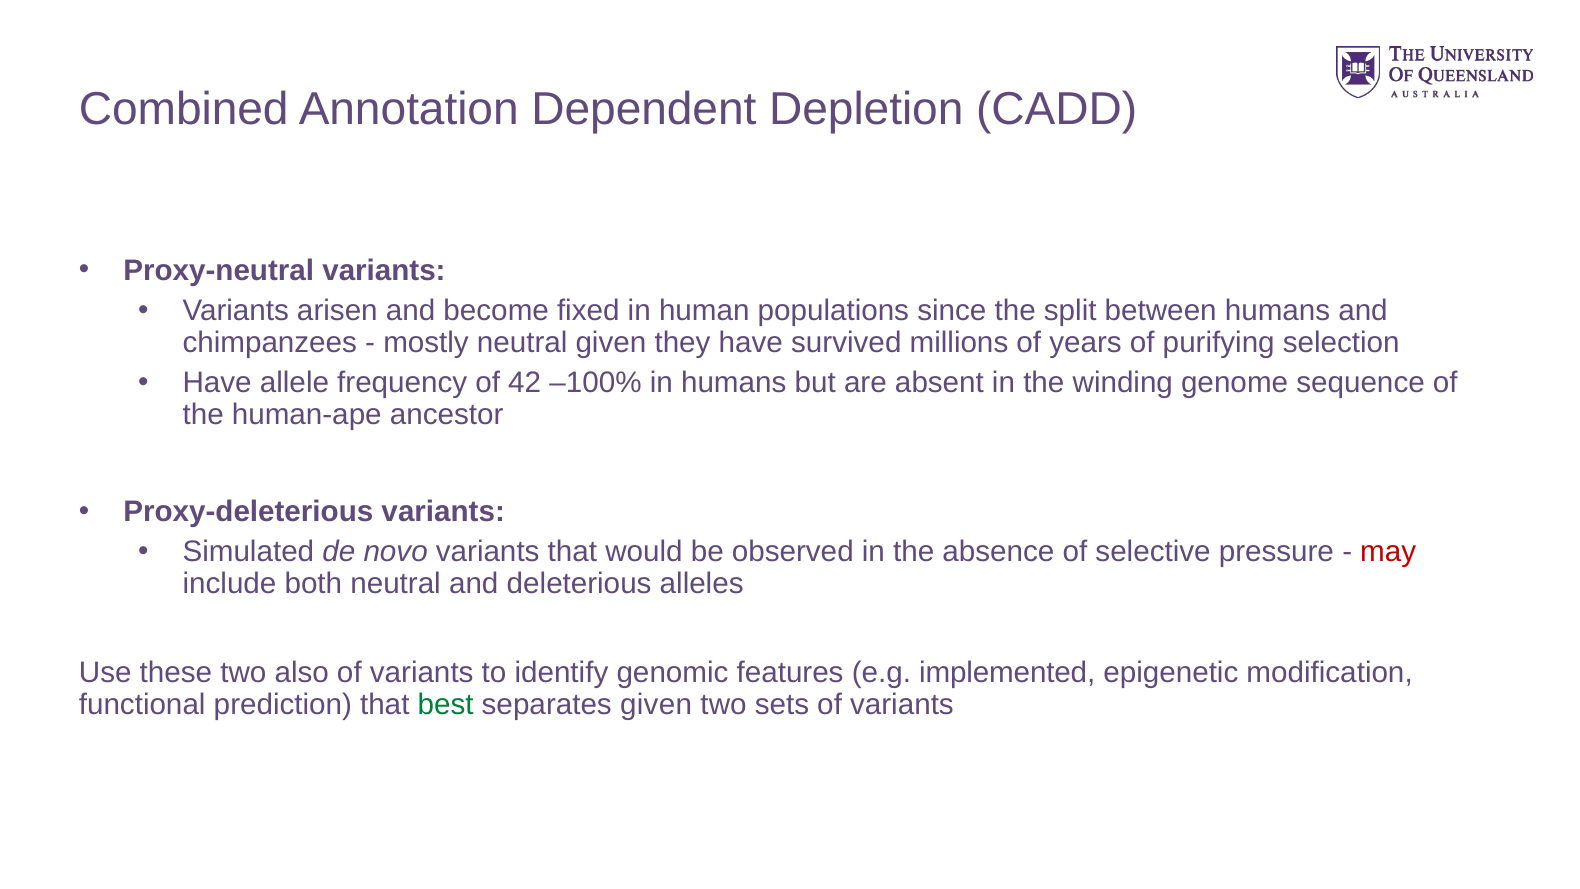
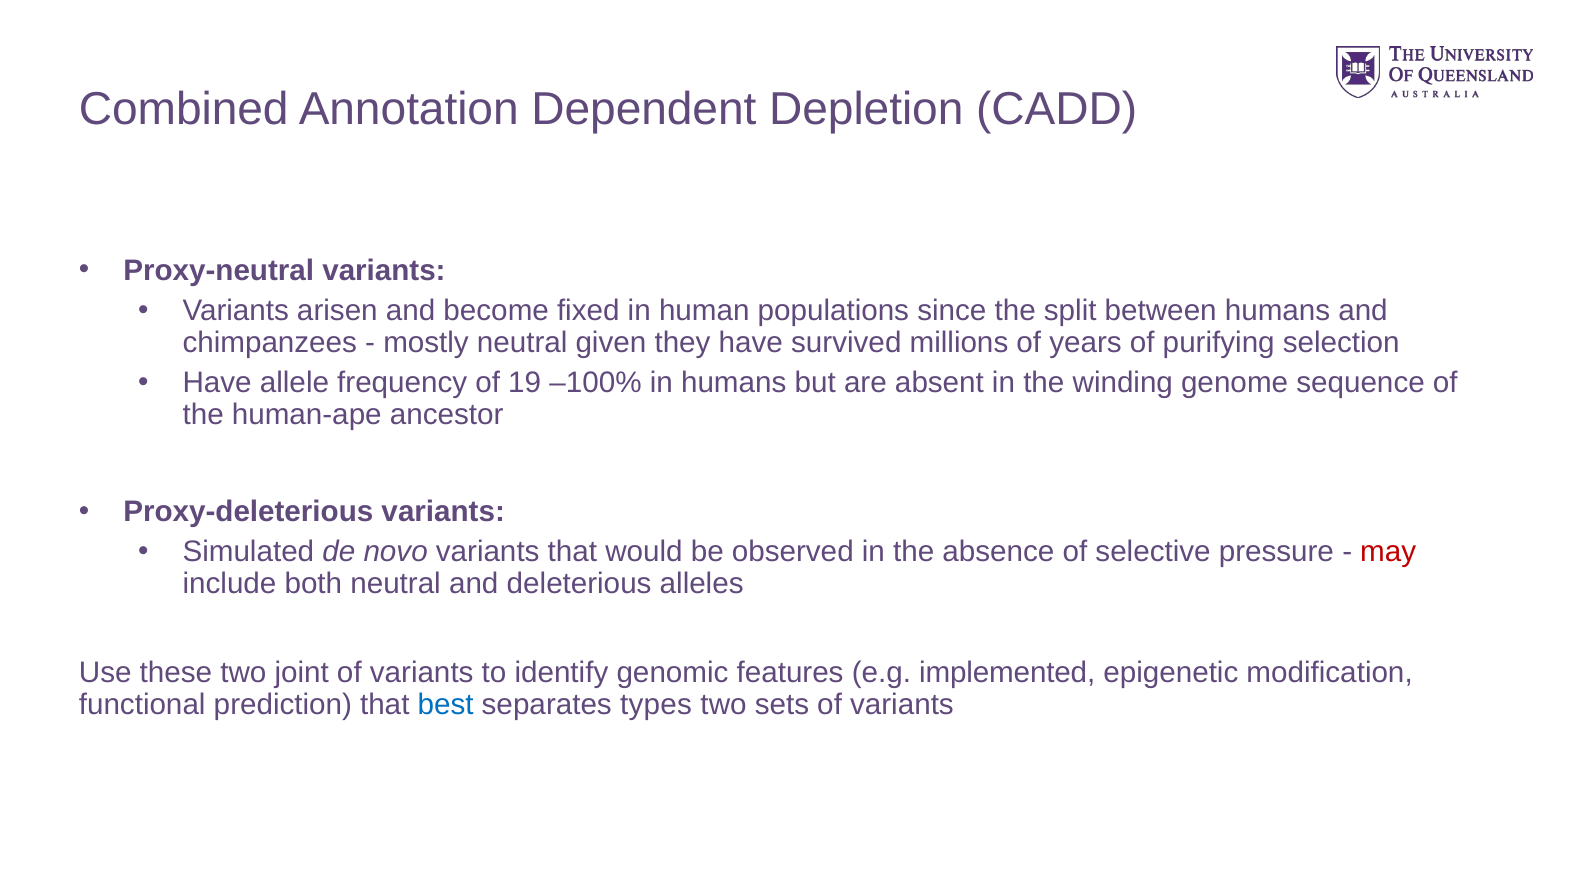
42: 42 -> 19
also: also -> joint
best colour: green -> blue
separates given: given -> types
